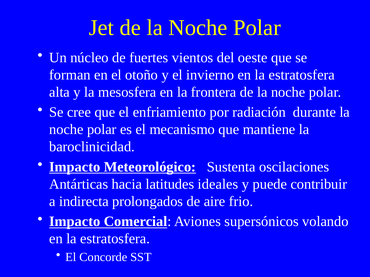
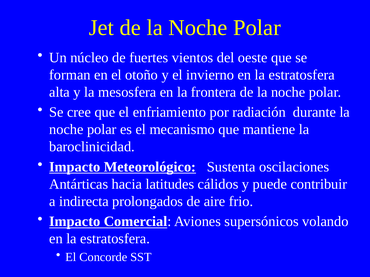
ideales: ideales -> cálidos
